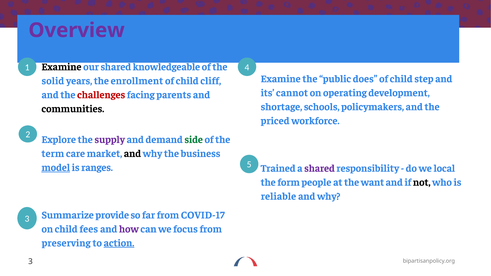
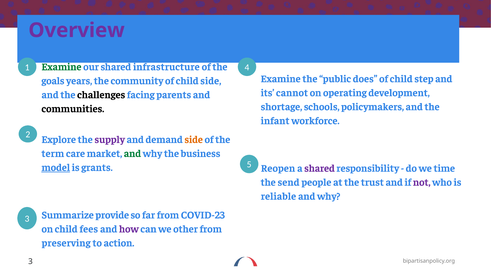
Examine at (61, 67) colour: black -> green
knowledgeable: knowledgeable -> infrastructure
solid: solid -> goals
enrollment: enrollment -> community
child cliff: cliff -> side
challenges colour: red -> black
priced: priced -> infant
side at (194, 140) colour: green -> orange
and at (132, 154) colour: black -> green
ranges: ranges -> grants
Trained: Trained -> Reopen
local: local -> time
form: form -> send
want: want -> trust
not colour: black -> purple
COVID-17: COVID-17 -> COVID-23
focus: focus -> other
action underline: present -> none
